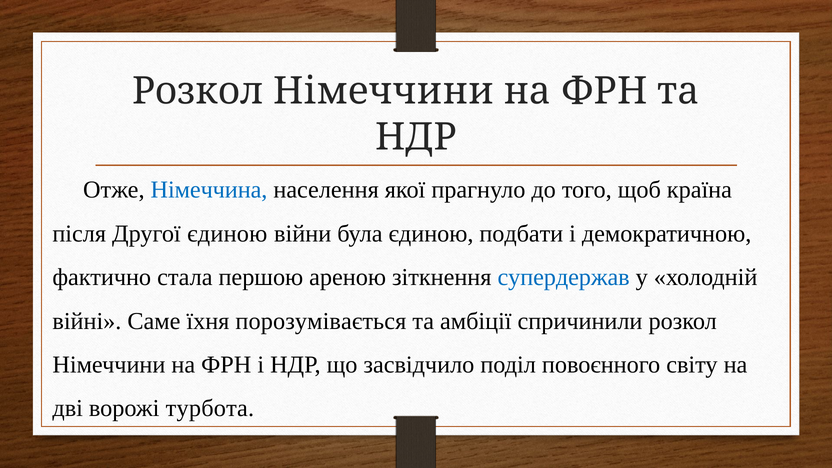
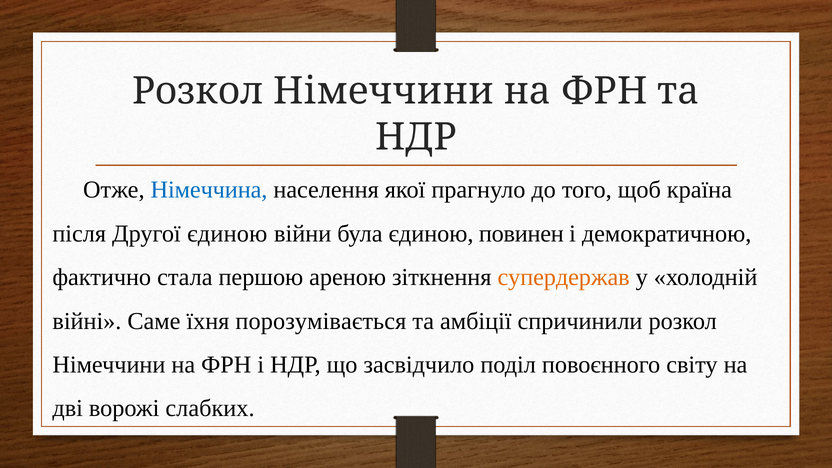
подбати: подбати -> повинен
супердержав colour: blue -> orange
турбота: турбота -> слабких
